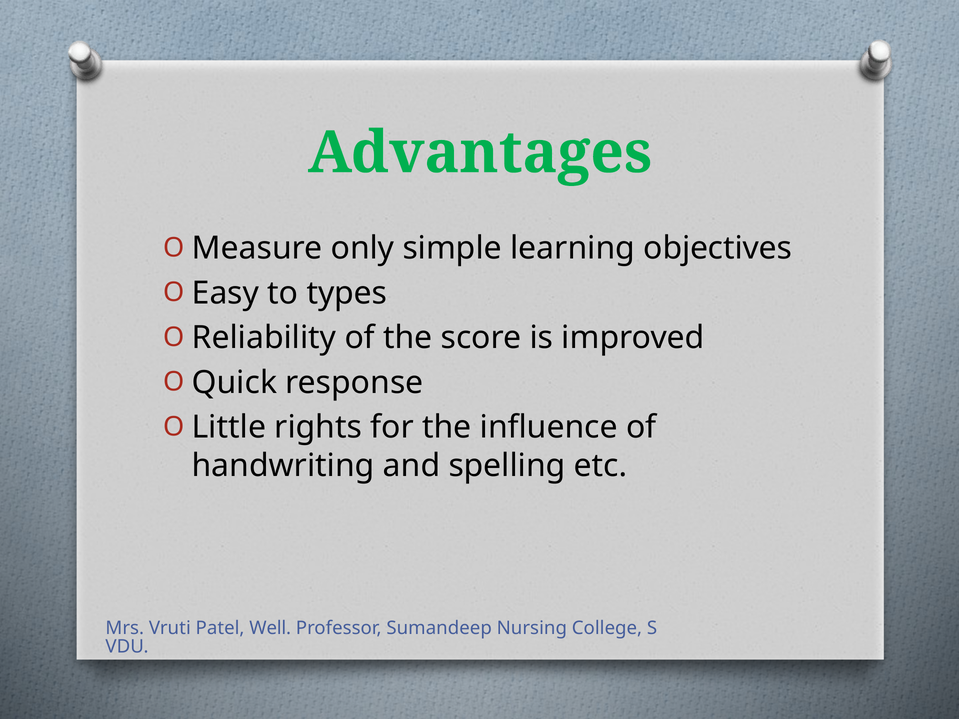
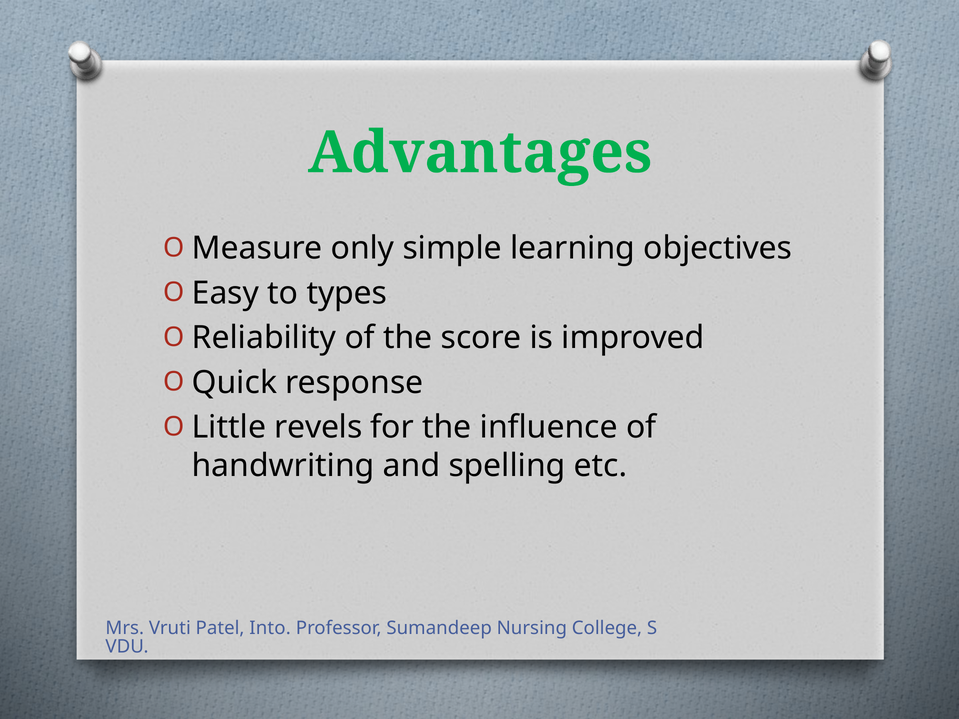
rights: rights -> revels
Well: Well -> Into
